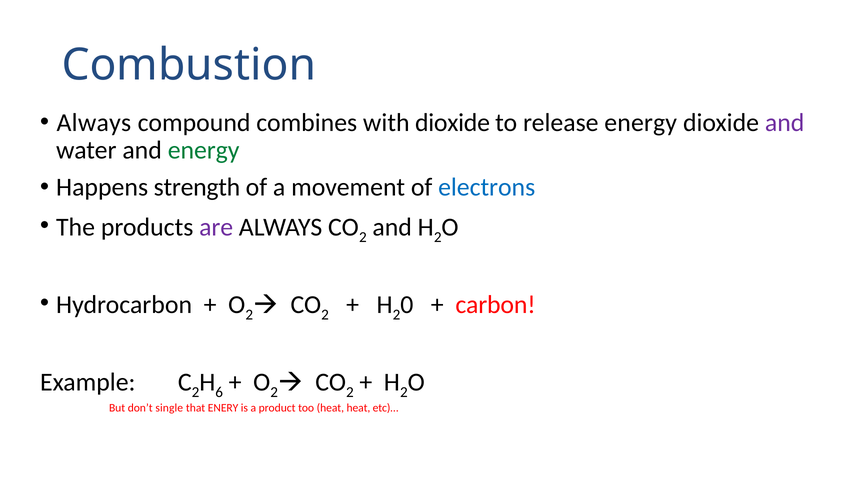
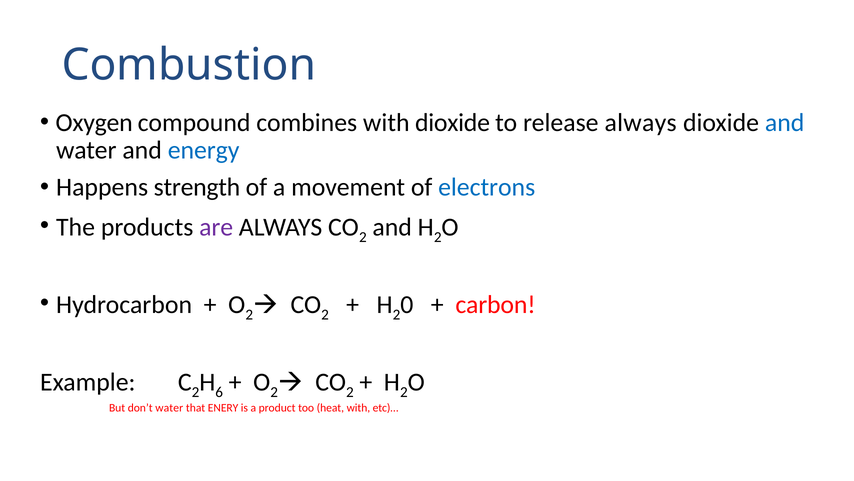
Always at (94, 122): Always -> Oxygen
release energy: energy -> always
and at (785, 122) colour: purple -> blue
energy at (204, 150) colour: green -> blue
don’t single: single -> water
heat heat: heat -> with
